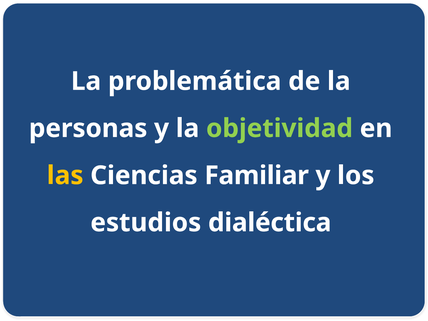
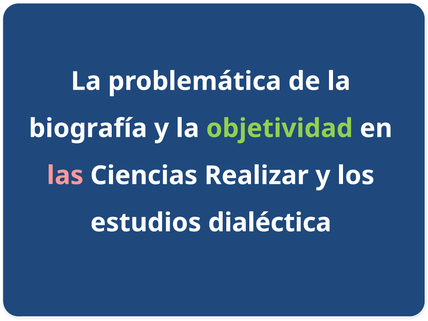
personas: personas -> biografía
las colour: yellow -> pink
Familiar: Familiar -> Realizar
